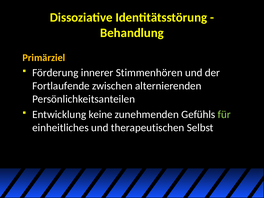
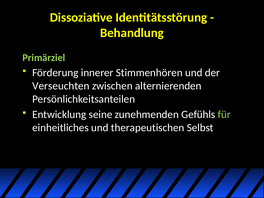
Primärziel colour: yellow -> light green
Fortlaufende: Fortlaufende -> Verseuchten
keine: keine -> seine
